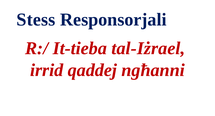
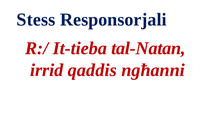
tal-Iżrael: tal-Iżrael -> tal-Natan
qaddej: qaddej -> qaddis
